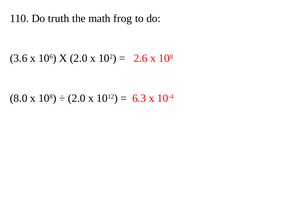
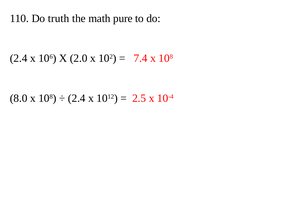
frog: frog -> pure
3.6 at (19, 58): 3.6 -> 2.4
2.6: 2.6 -> 7.4
2.0 at (77, 98): 2.0 -> 2.4
6.3: 6.3 -> 2.5
